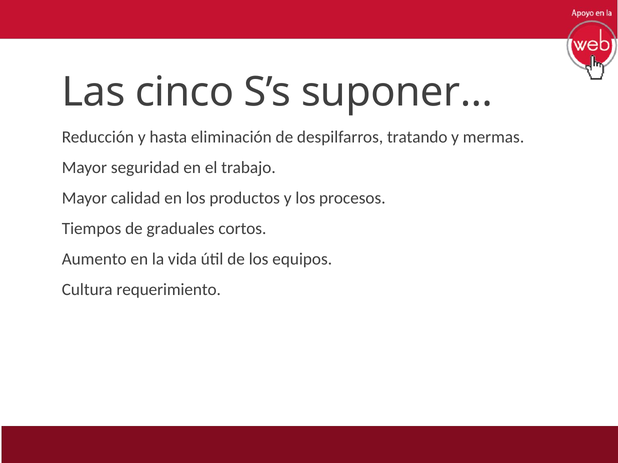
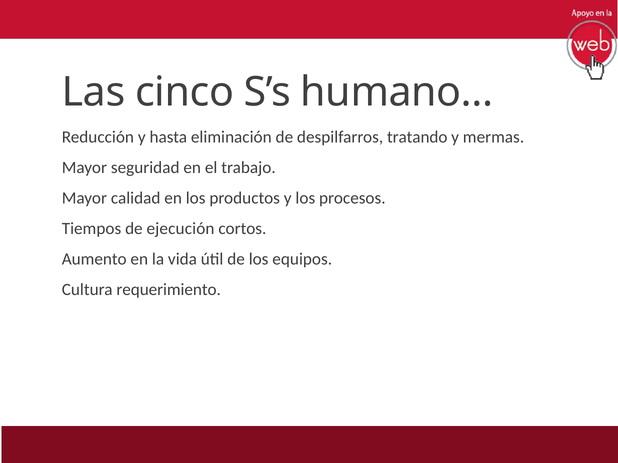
suponer…: suponer… -> humano…
graduales: graduales -> ejecución
